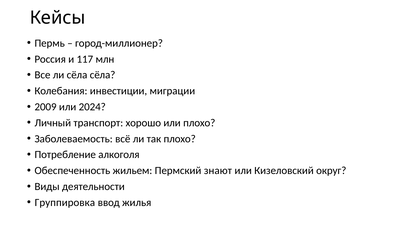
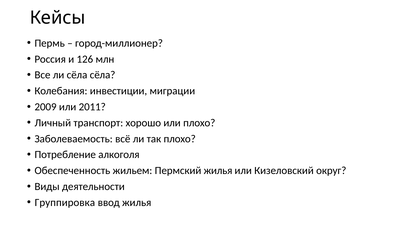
117: 117 -> 126
2024: 2024 -> 2011
Пермский знают: знают -> жилья
